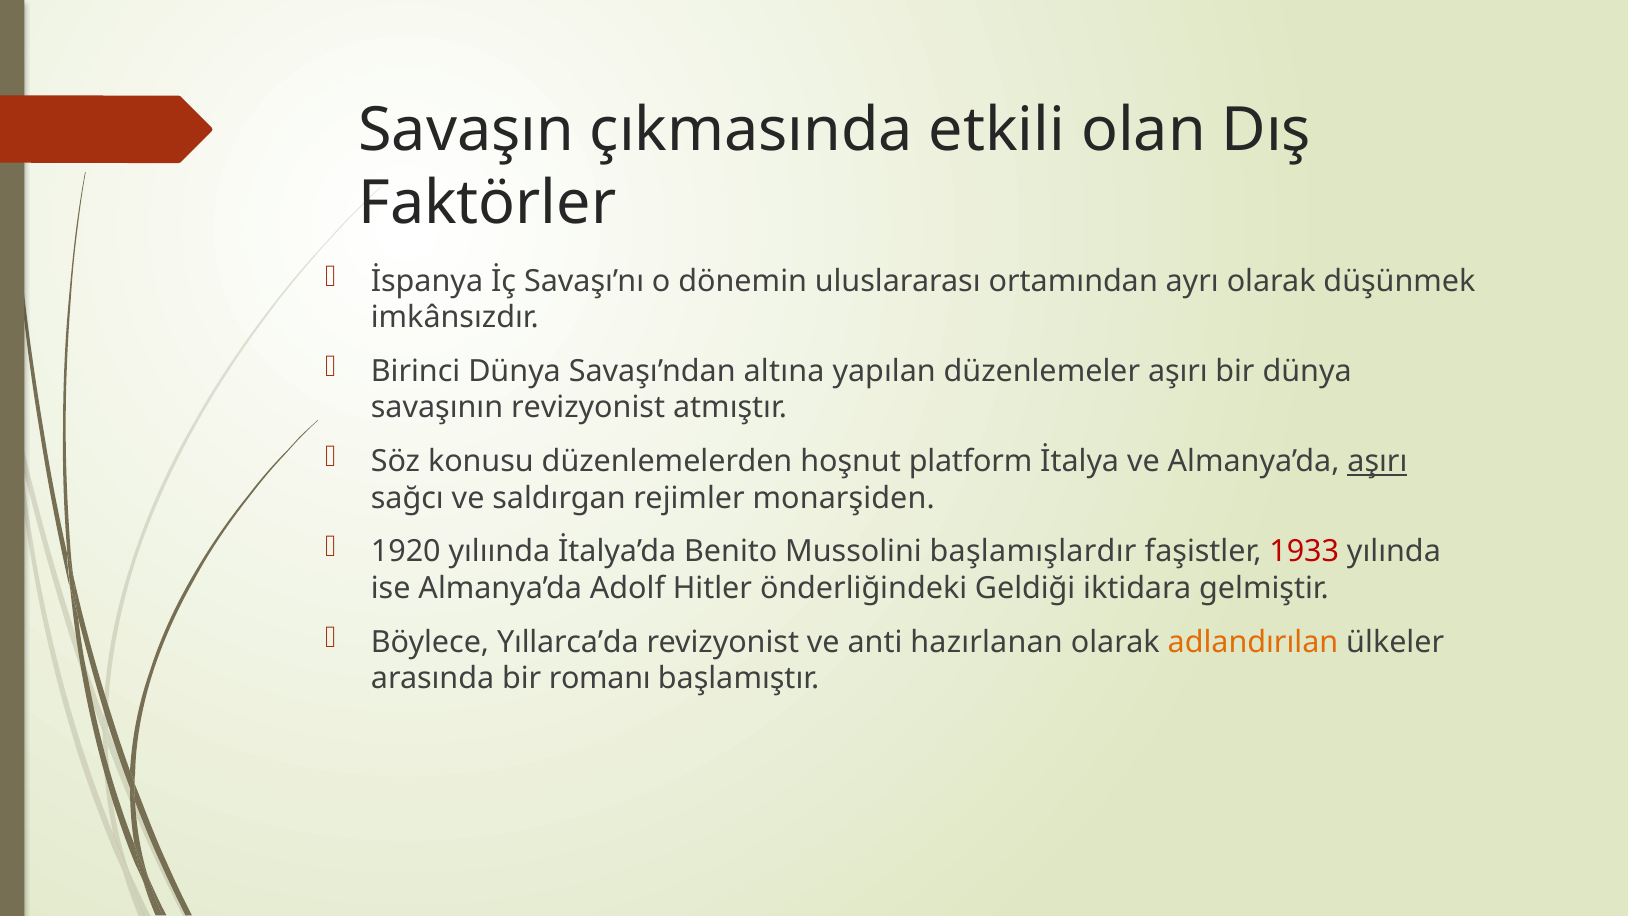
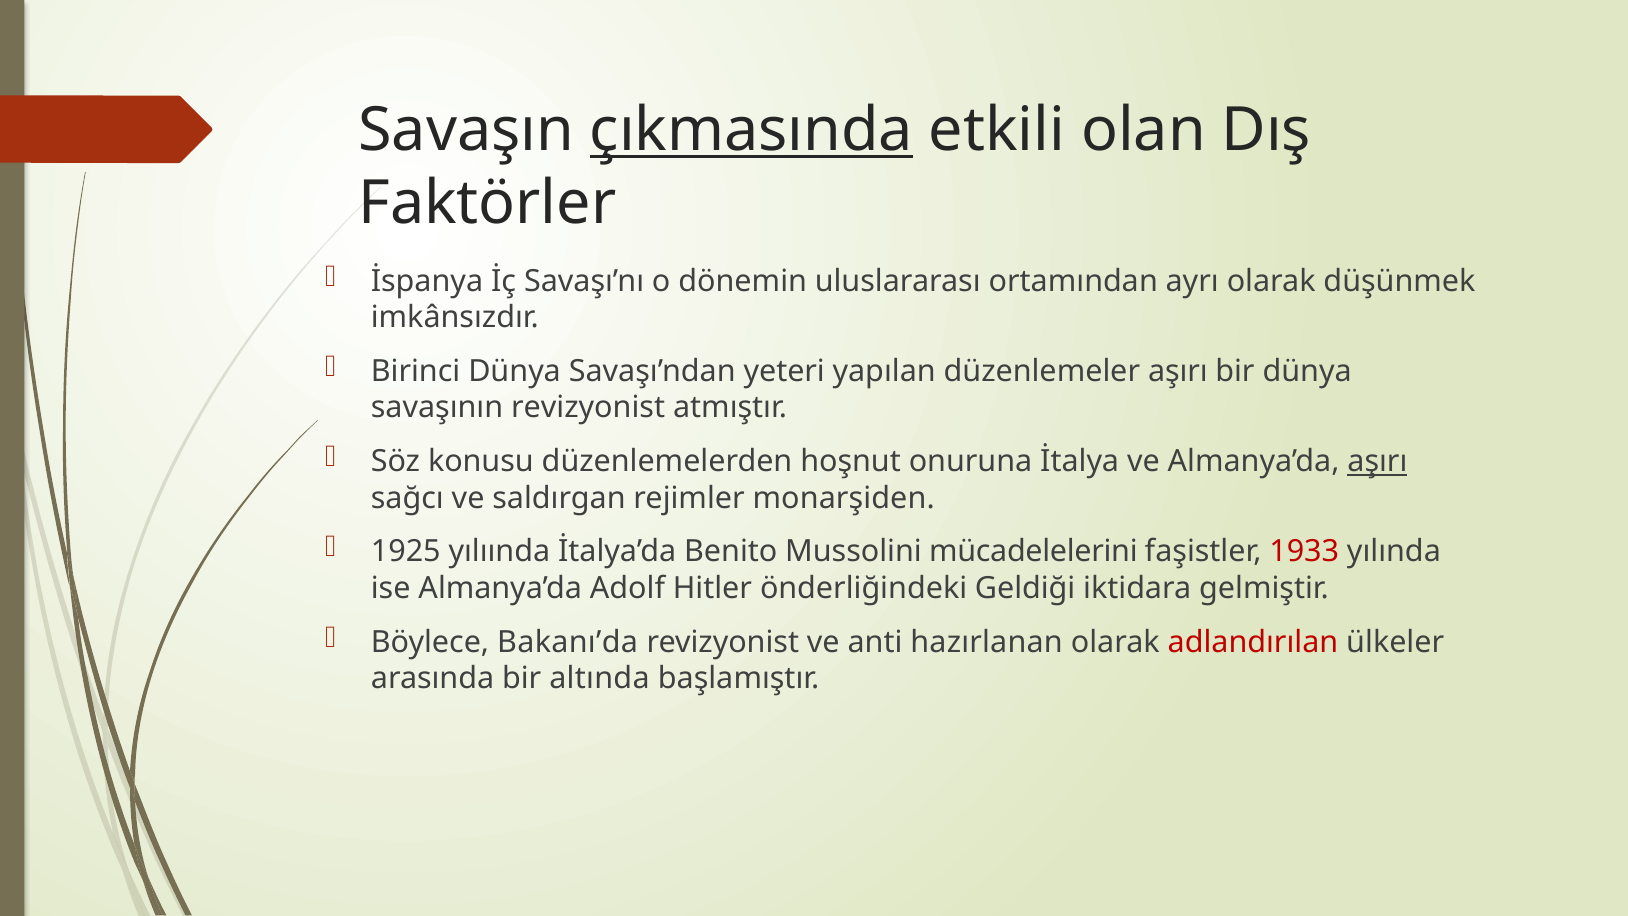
çıkmasında underline: none -> present
altına: altına -> yeteri
platform: platform -> onuruna
1920: 1920 -> 1925
başlamışlardır: başlamışlardır -> mücadelelerini
Yıllarca’da: Yıllarca’da -> Bakanı’da
adlandırılan colour: orange -> red
romanı: romanı -> altında
